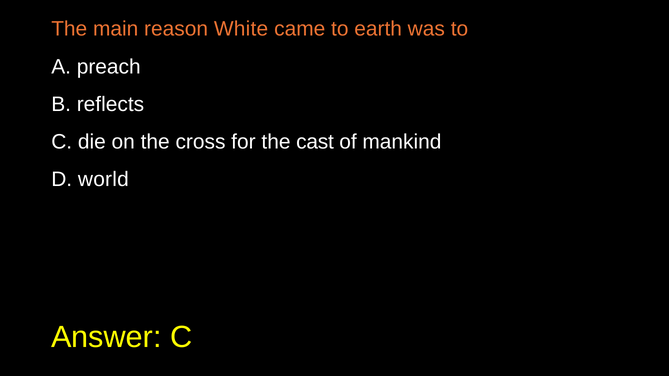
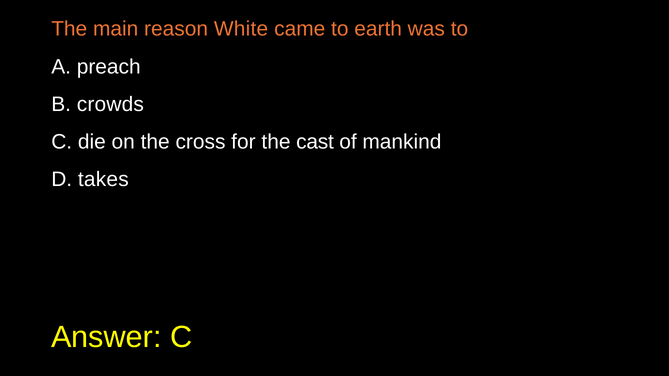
reflects: reflects -> crowds
world: world -> takes
